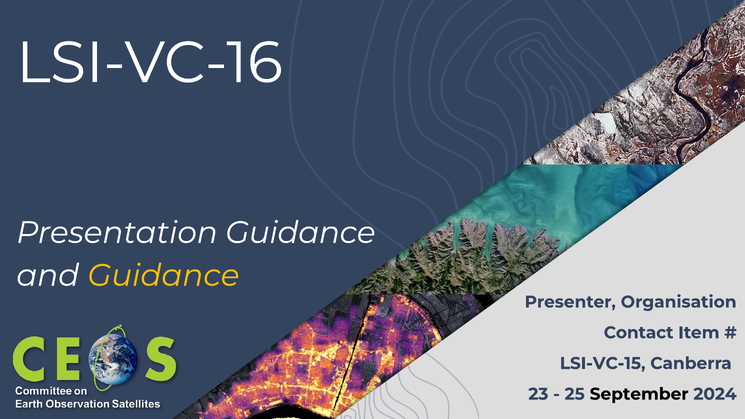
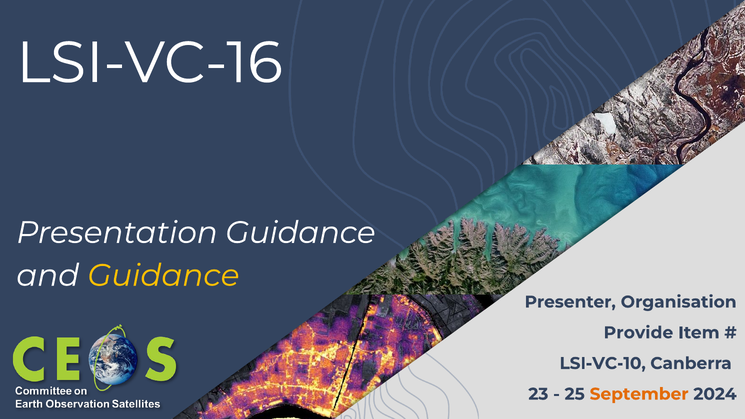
Contact: Contact -> Provide
LSI-VC-15: LSI-VC-15 -> LSI-VC-10
September colour: black -> orange
